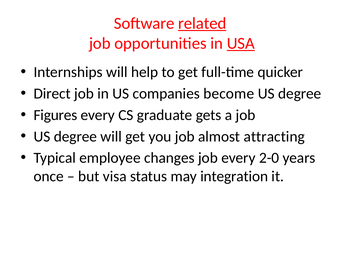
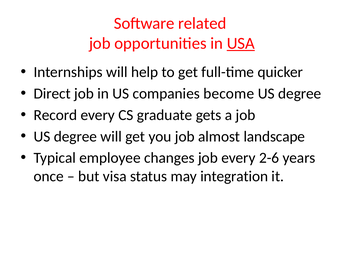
related underline: present -> none
Figures: Figures -> Record
attracting: attracting -> landscape
2-0: 2-0 -> 2-6
